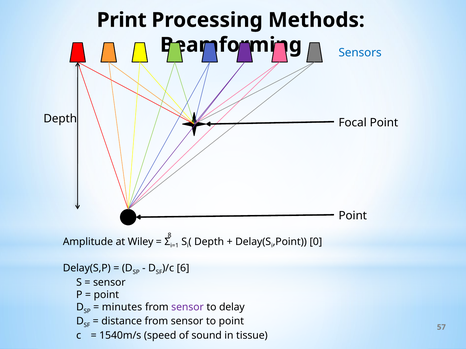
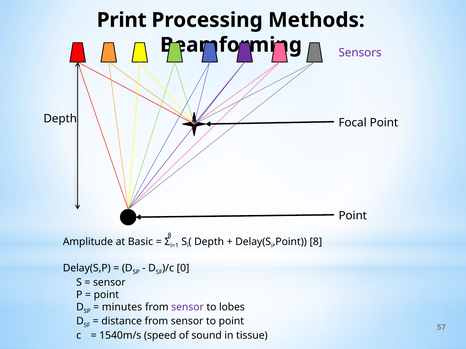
Sensors colour: blue -> purple
Wiley: Wiley -> Basic
0 at (316, 242): 0 -> 8
6: 6 -> 0
delay: delay -> lobes
